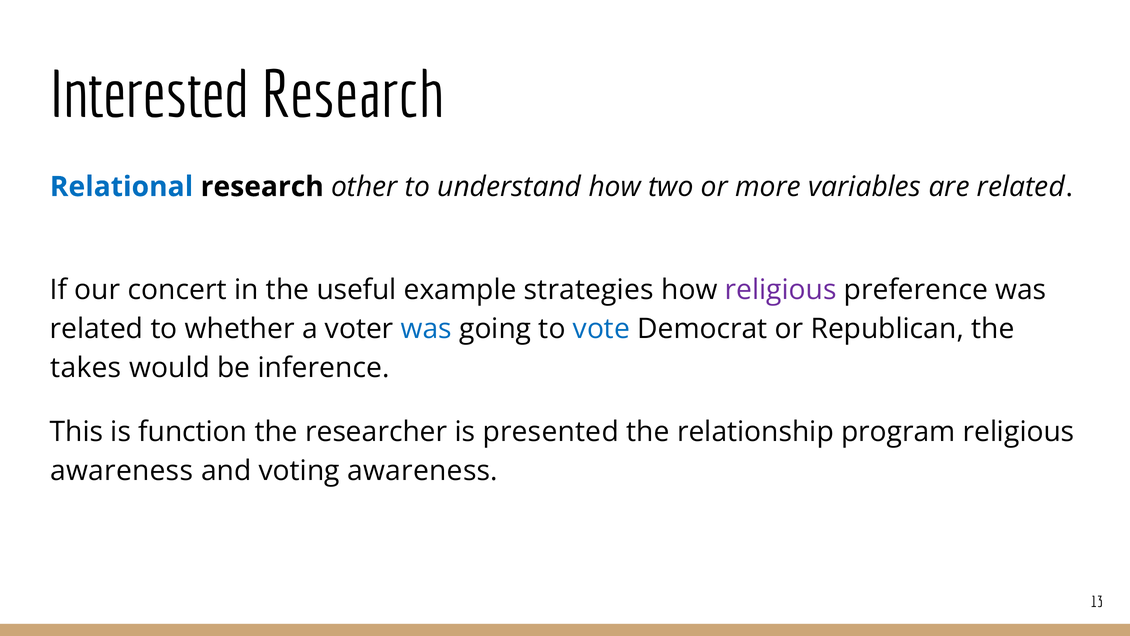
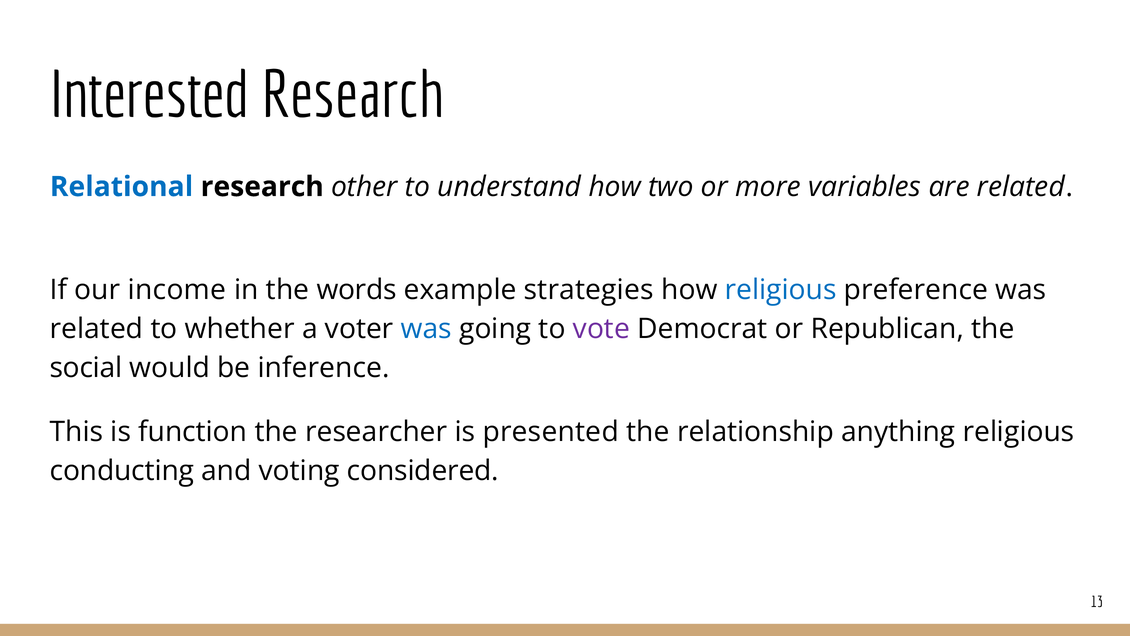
concert: concert -> income
useful: useful -> words
religious at (781, 290) colour: purple -> blue
vote colour: blue -> purple
takes: takes -> social
program: program -> anything
awareness at (122, 471): awareness -> conducting
voting awareness: awareness -> considered
